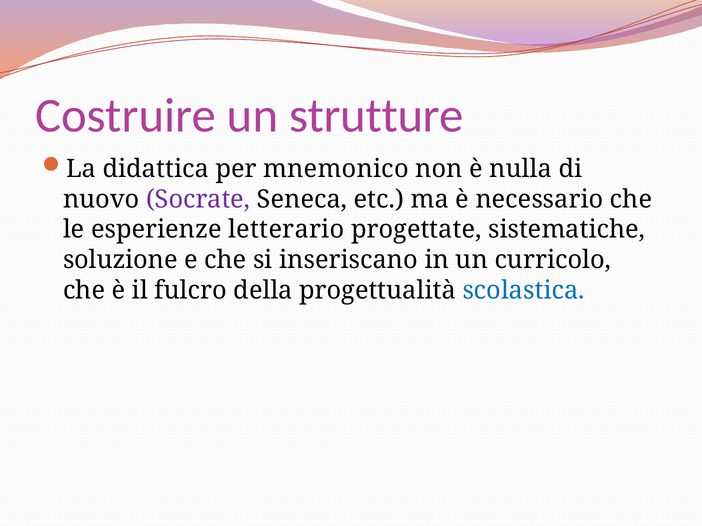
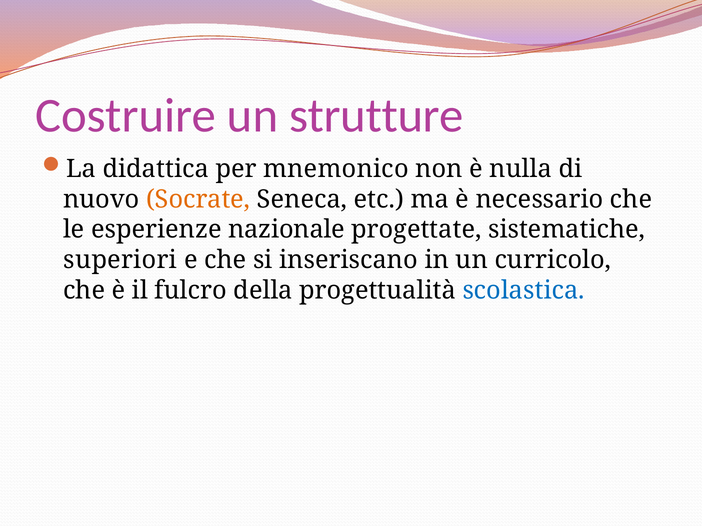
Socrate colour: purple -> orange
letterario: letterario -> nazionale
soluzione: soluzione -> superiori
